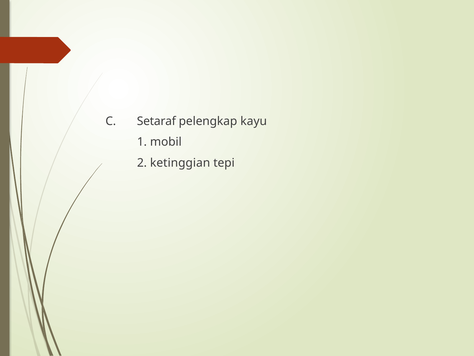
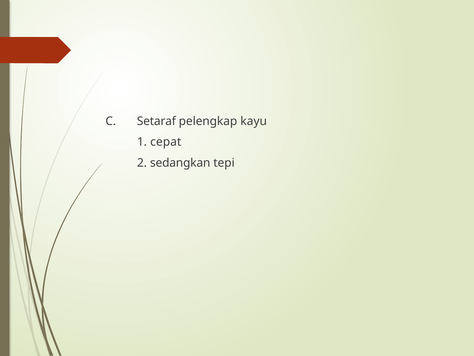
mobil: mobil -> cepat
ketinggian: ketinggian -> sedangkan
